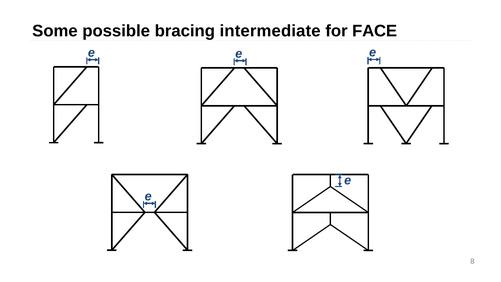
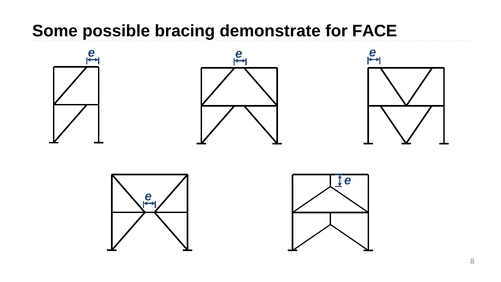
intermediate: intermediate -> demonstrate
